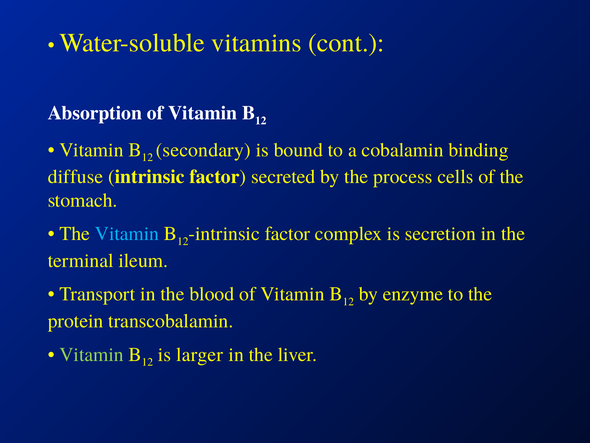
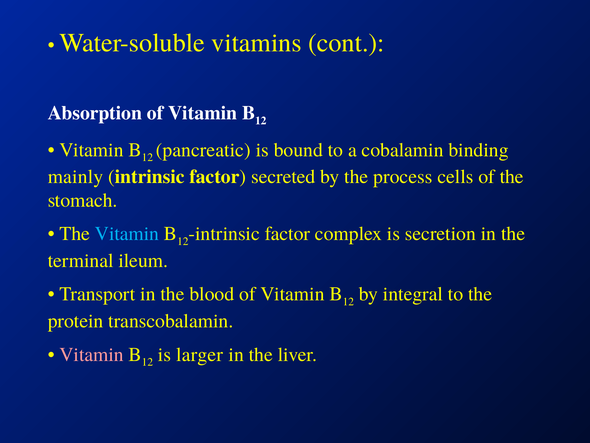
secondary: secondary -> pancreatic
diffuse: diffuse -> mainly
enzyme: enzyme -> integral
Vitamin at (92, 354) colour: light green -> pink
